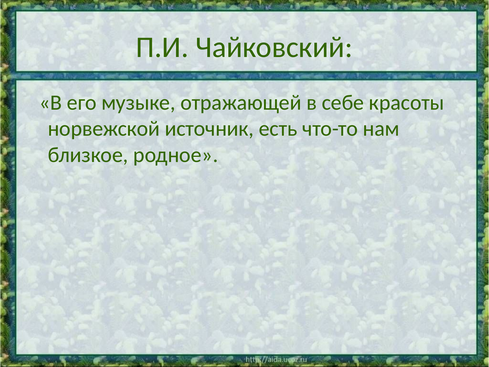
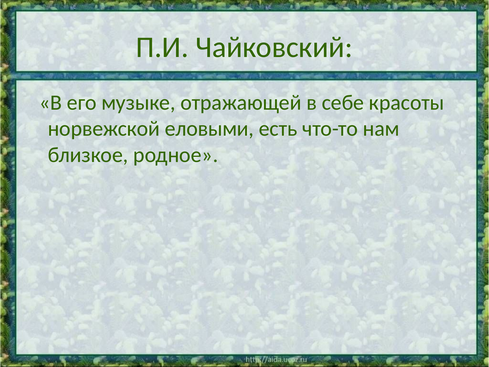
источник: источник -> еловыми
